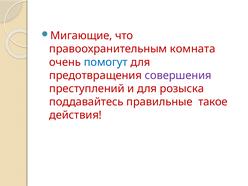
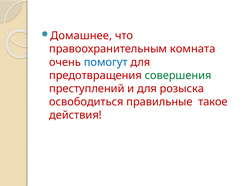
Мигающие: Мигающие -> Домашнее
совершения colour: purple -> green
поддавайтесь: поддавайтесь -> освободиться
